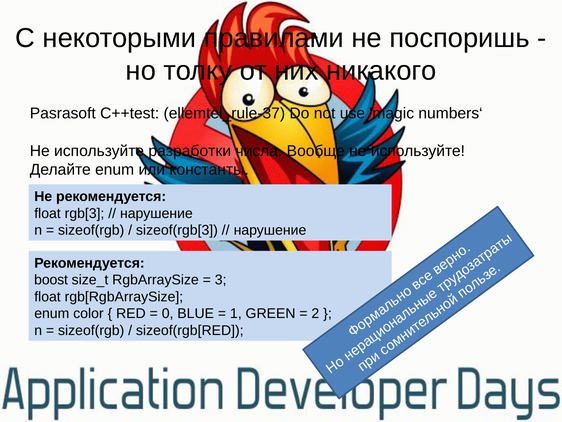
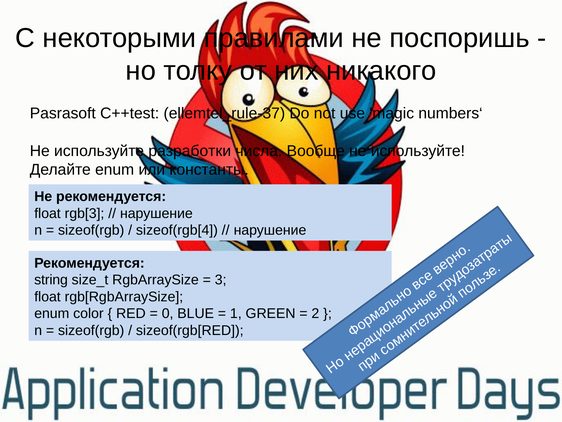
sizeof(rgb[3: sizeof(rgb[3 -> sizeof(rgb[4
boost: boost -> string
